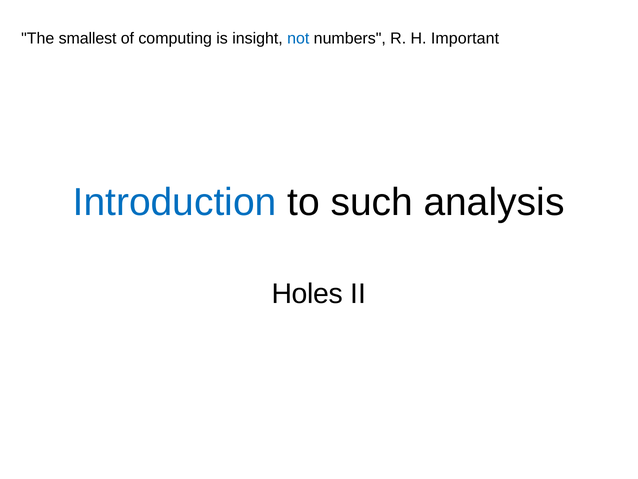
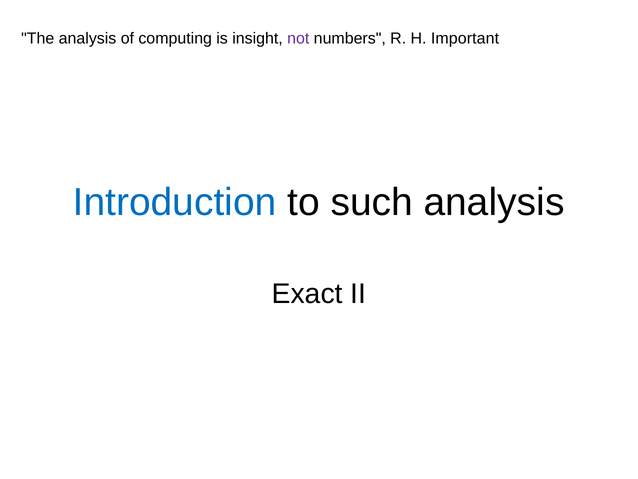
The smallest: smallest -> analysis
not colour: blue -> purple
Holes: Holes -> Exact
